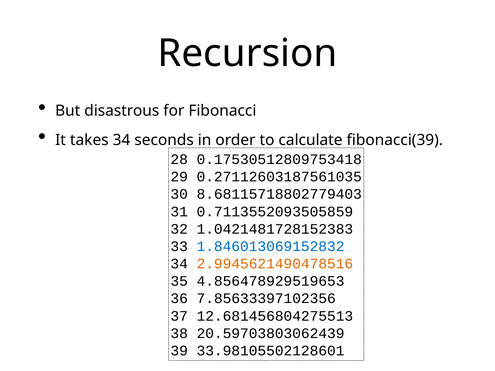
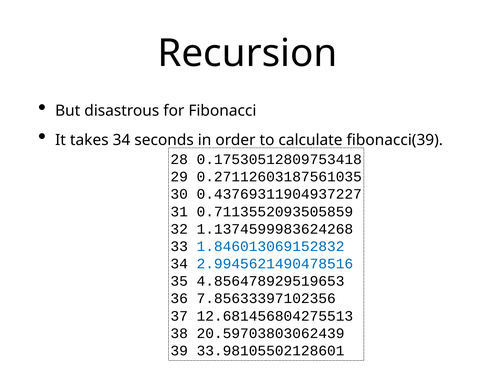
8.68115718802779403: 8.68115718802779403 -> 0.43769311904937227
1.0421481728152383: 1.0421481728152383 -> 1.1374599983624268
2.9945621490478516 colour: orange -> blue
